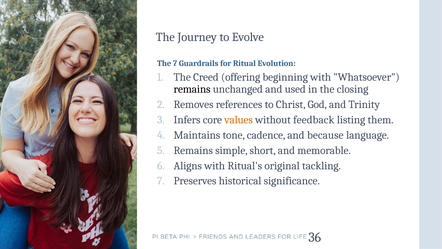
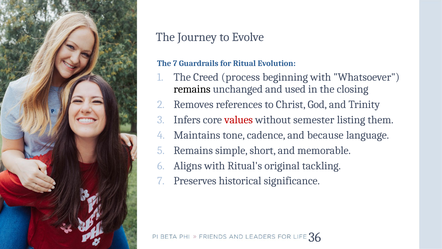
offering: offering -> process
values colour: orange -> red
feedback: feedback -> semester
